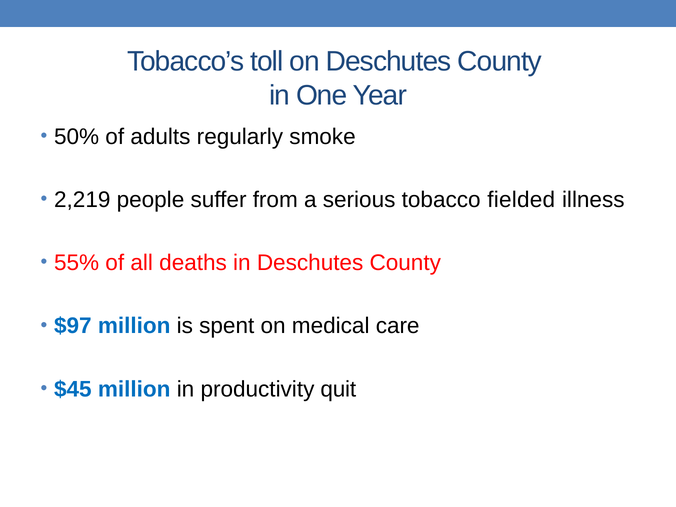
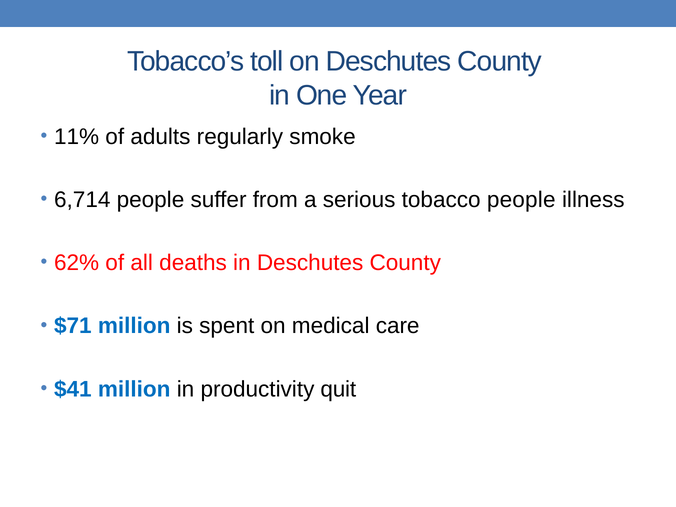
50%: 50% -> 11%
2,219: 2,219 -> 6,714
tobacco fielded: fielded -> people
55%: 55% -> 62%
$97: $97 -> $71
$45: $45 -> $41
